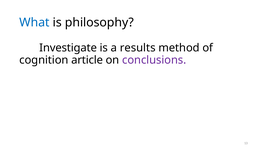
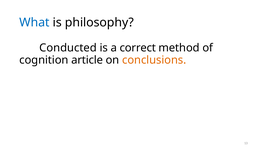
Investigate: Investigate -> Conducted
results: results -> correct
conclusions colour: purple -> orange
